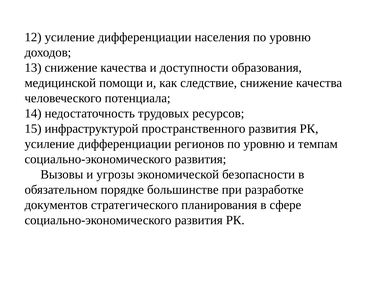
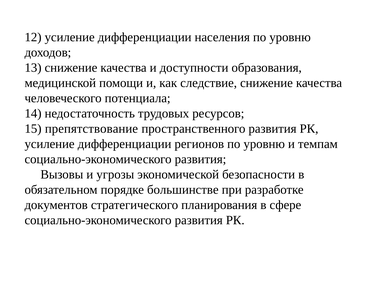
инфраструктурой: инфраструктурой -> препятствование
